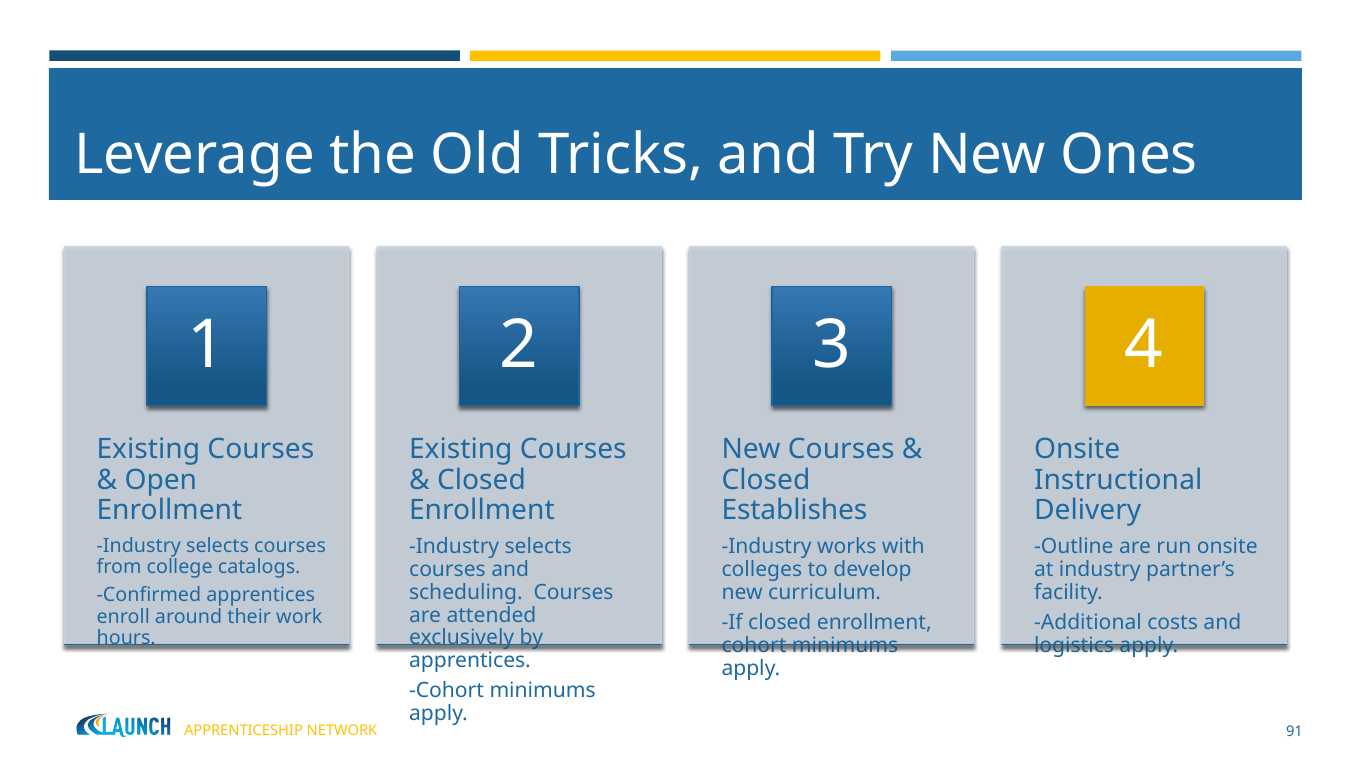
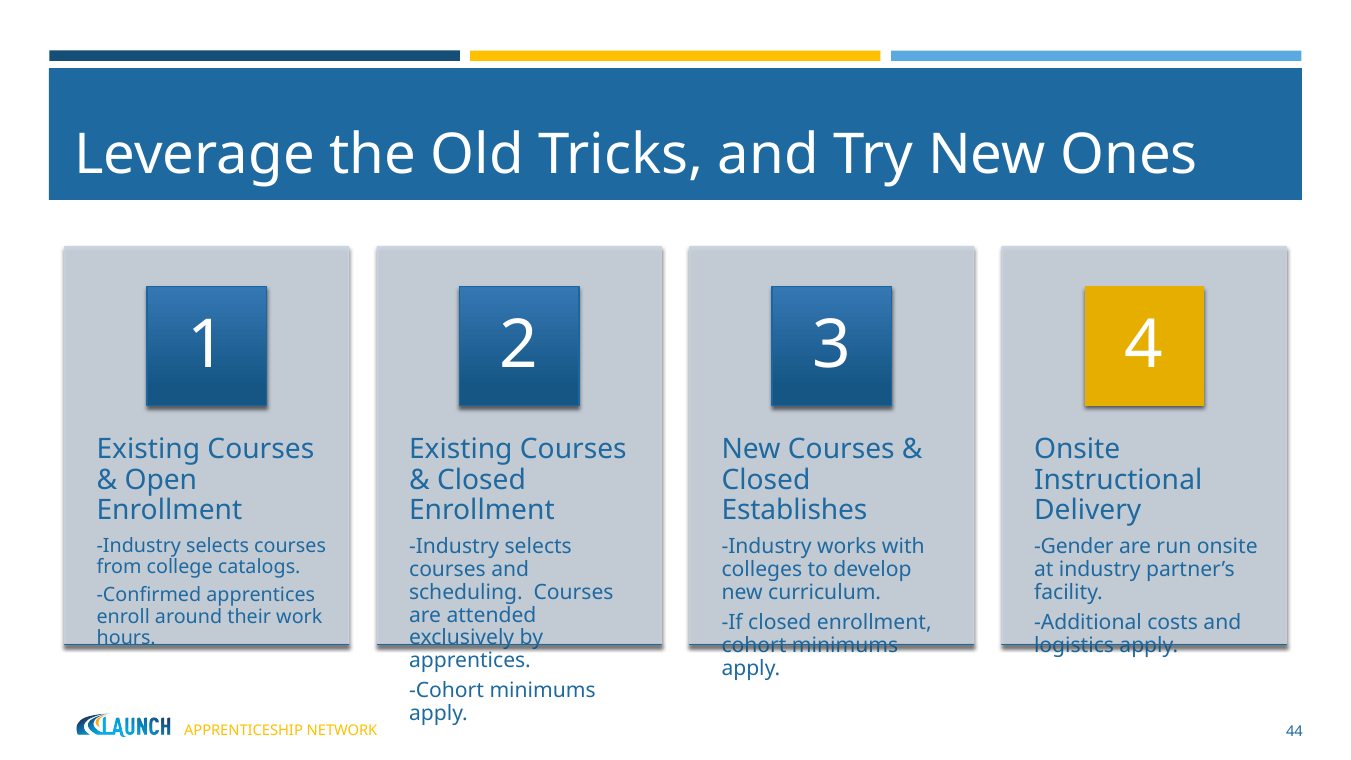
Outline: Outline -> Gender
91: 91 -> 44
